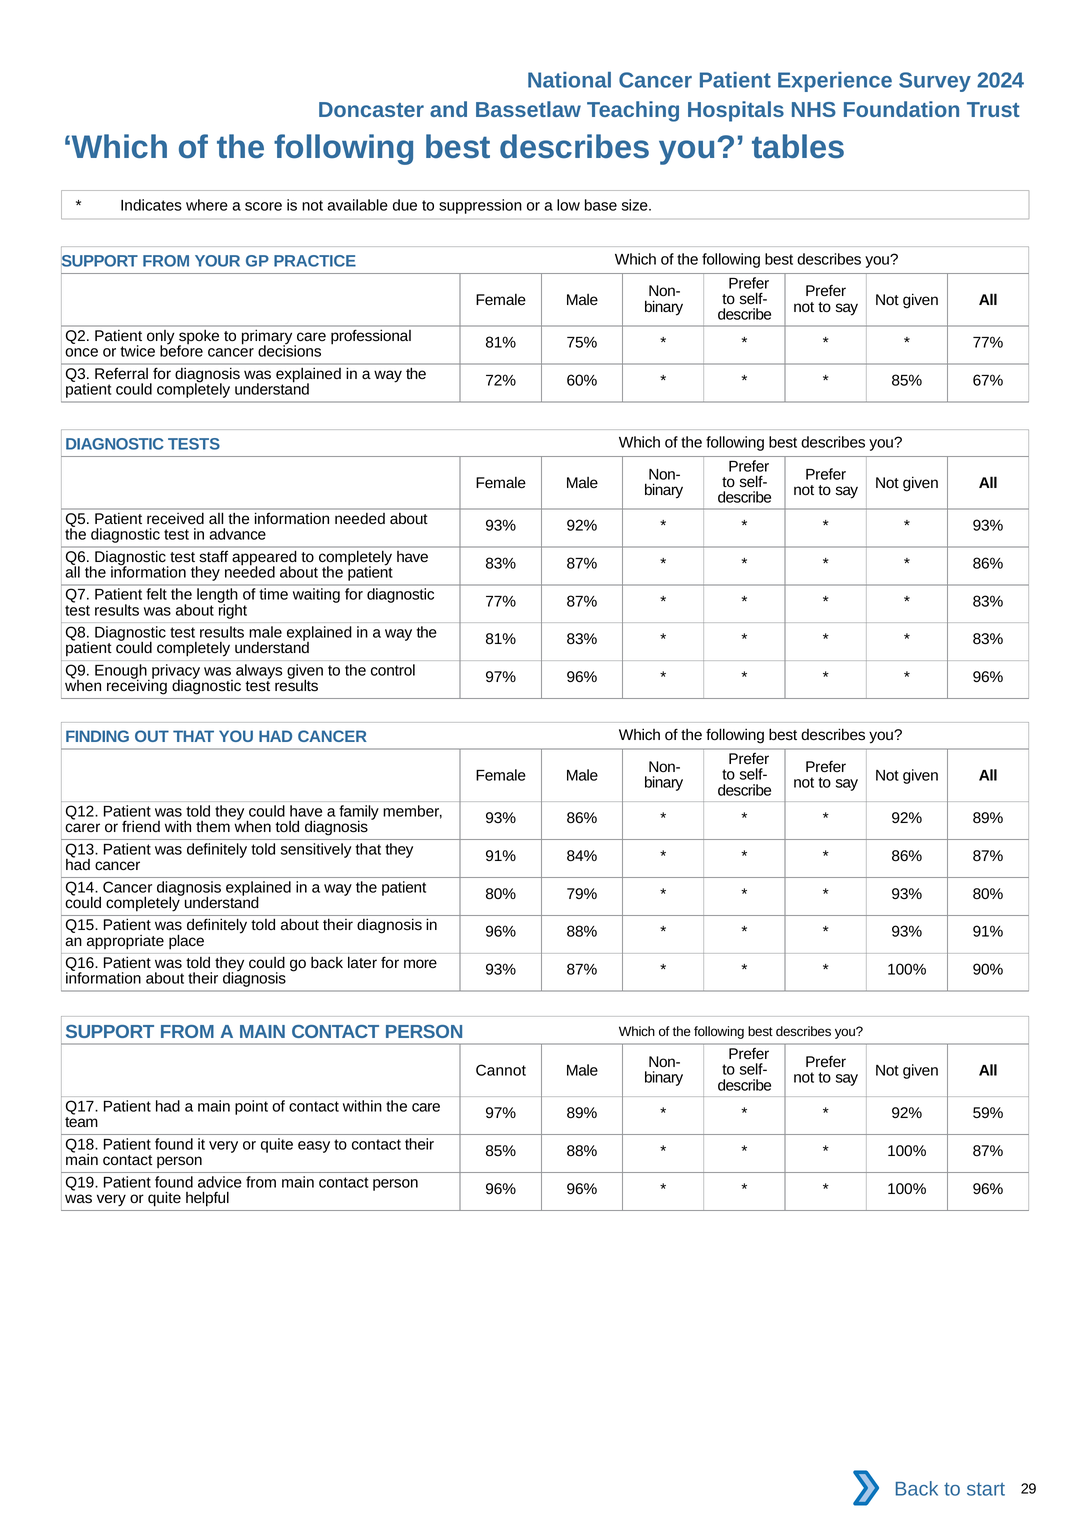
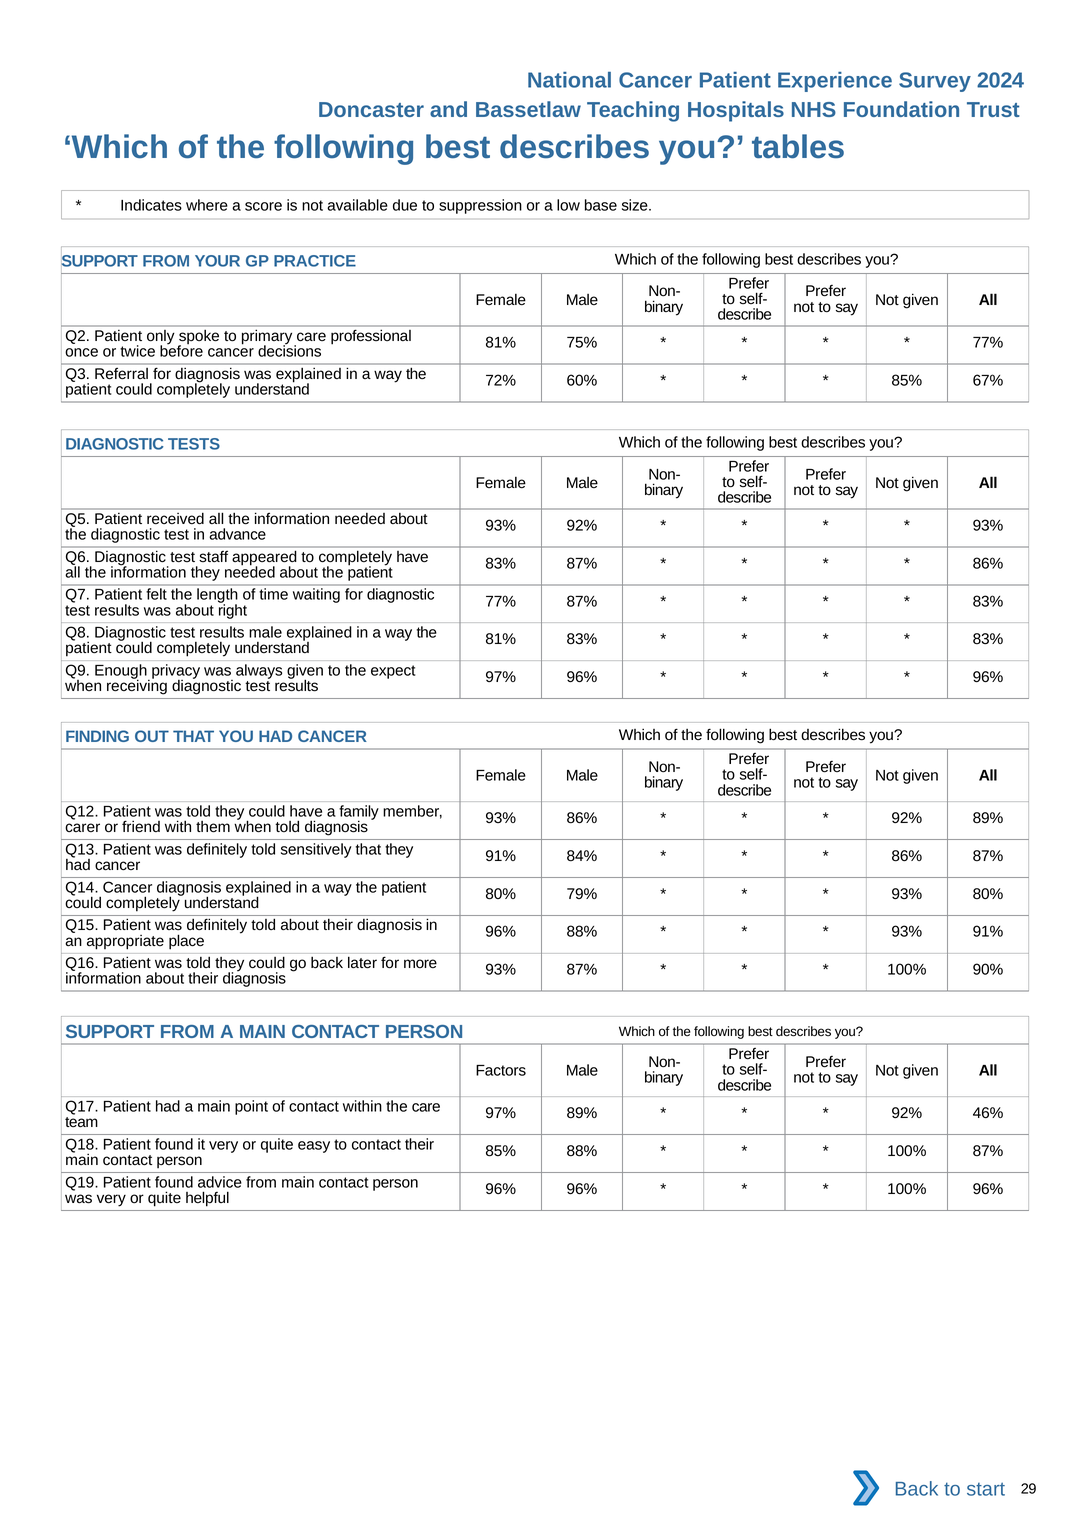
control: control -> expect
Cannot: Cannot -> Factors
59%: 59% -> 46%
